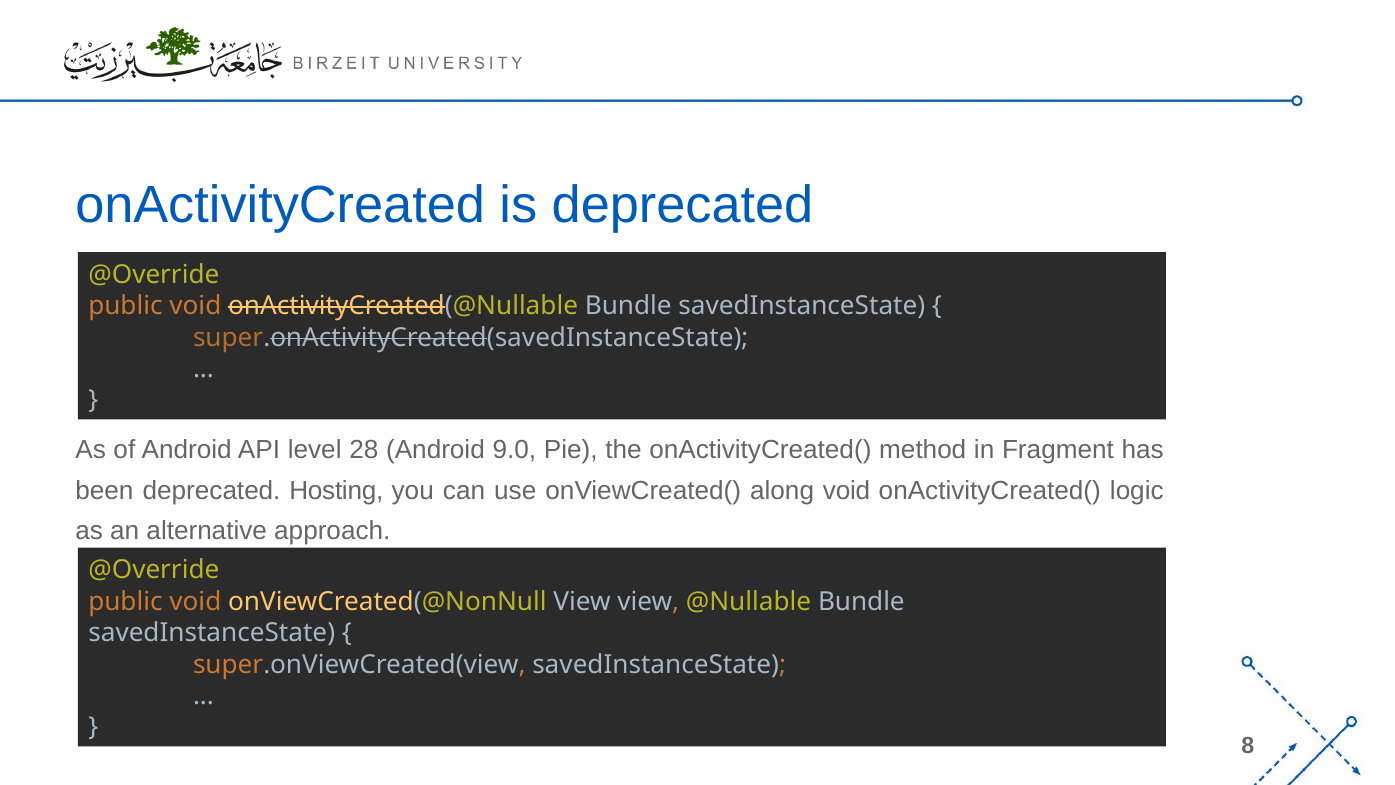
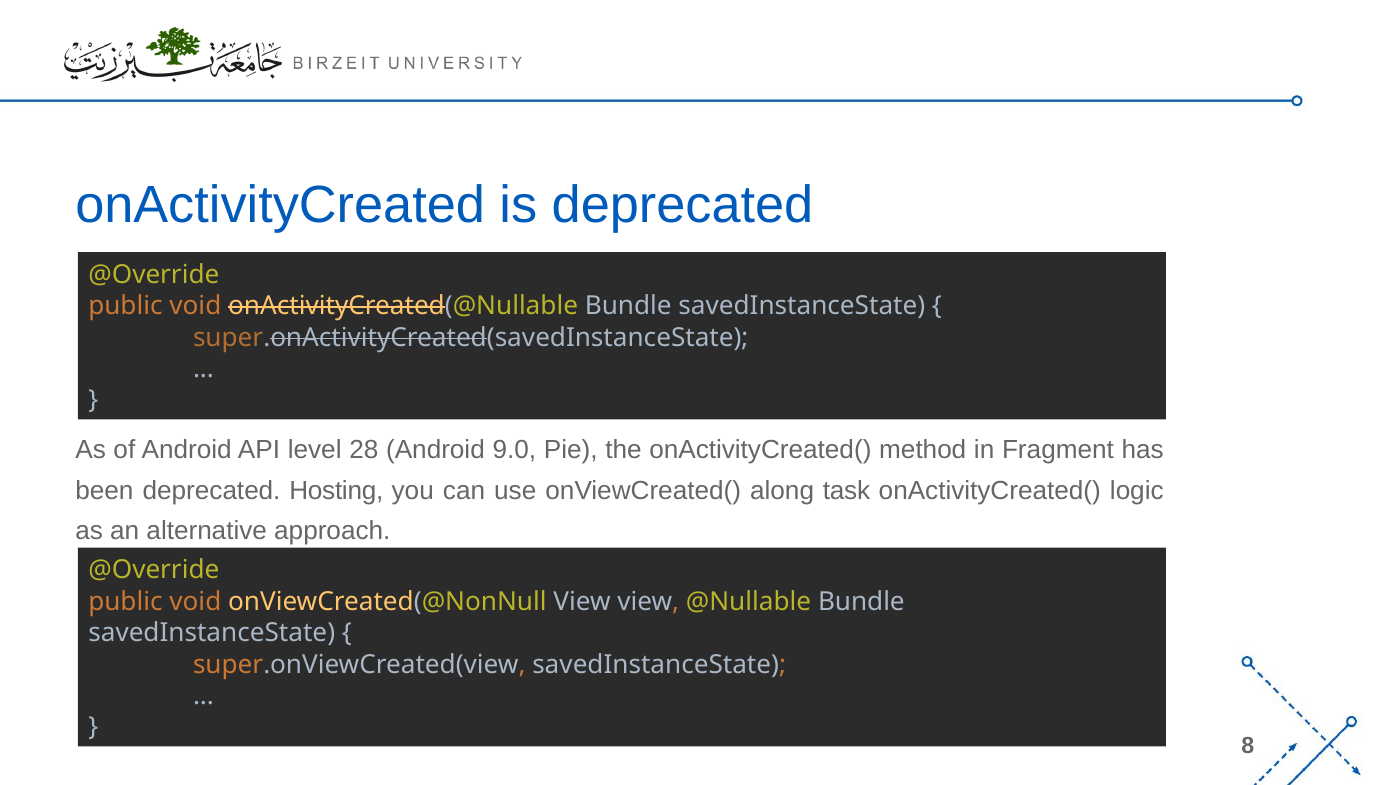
along void: void -> task
